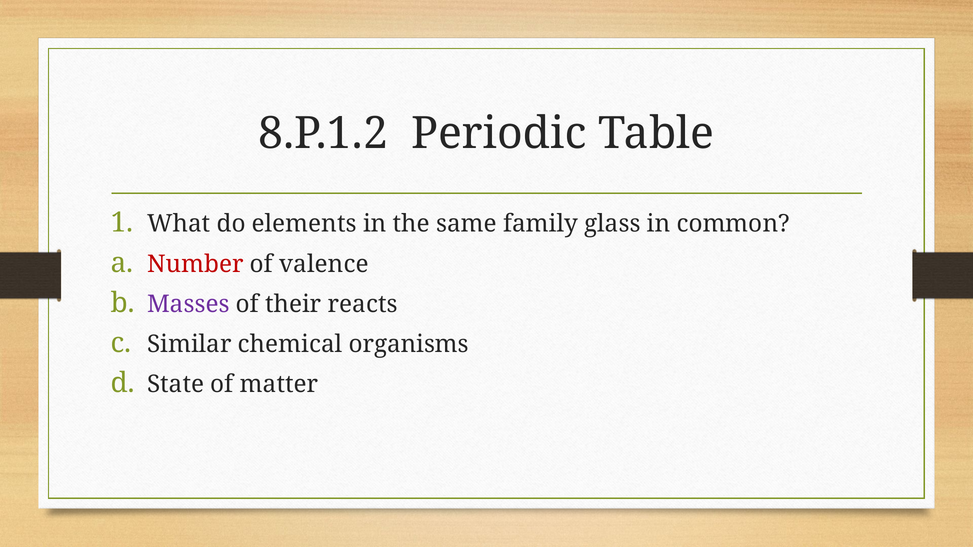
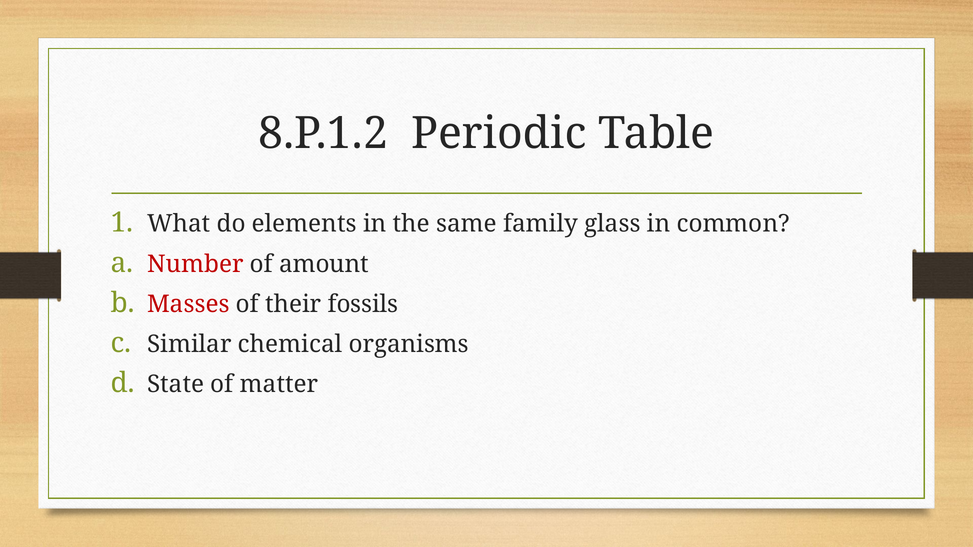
valence: valence -> amount
Masses colour: purple -> red
reacts: reacts -> fossils
